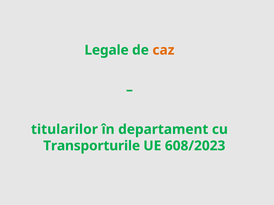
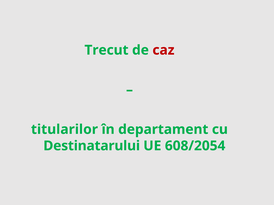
Legale: Legale -> Trecut
caz colour: orange -> red
Transporturile: Transporturile -> Destinatarului
608/2023: 608/2023 -> 608/2054
